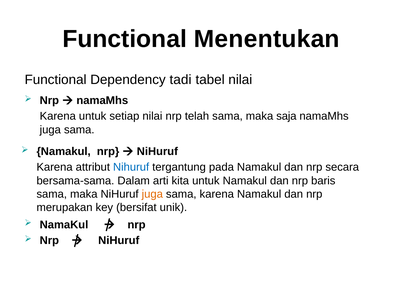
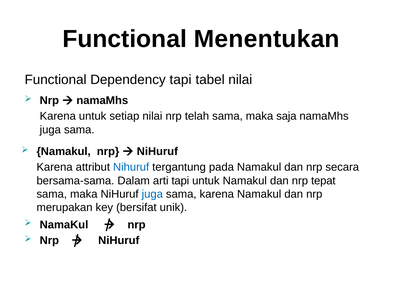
Dependency tadi: tadi -> tapi
arti kita: kita -> tapi
baris: baris -> tepat
juga at (152, 194) colour: orange -> blue
